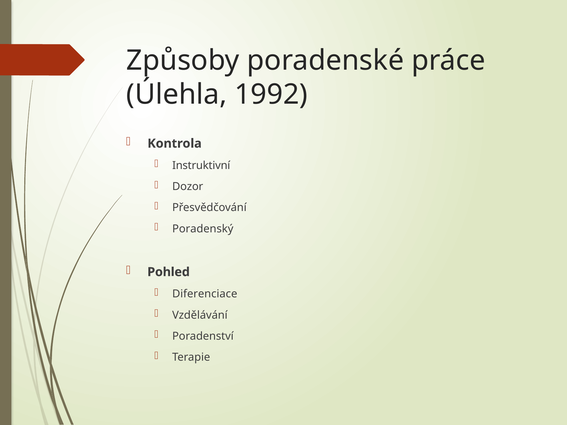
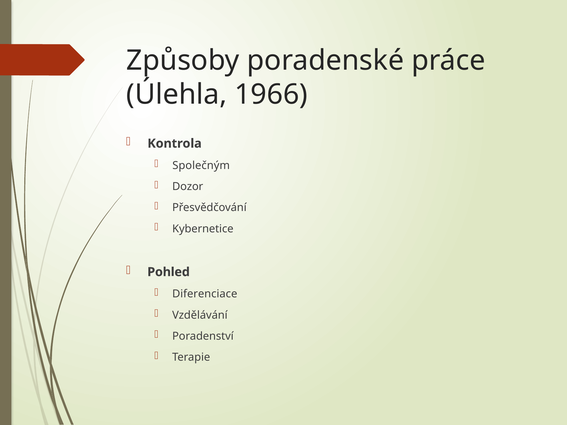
1992: 1992 -> 1966
Instruktivní: Instruktivní -> Společným
Poradenský: Poradenský -> Kybernetice
